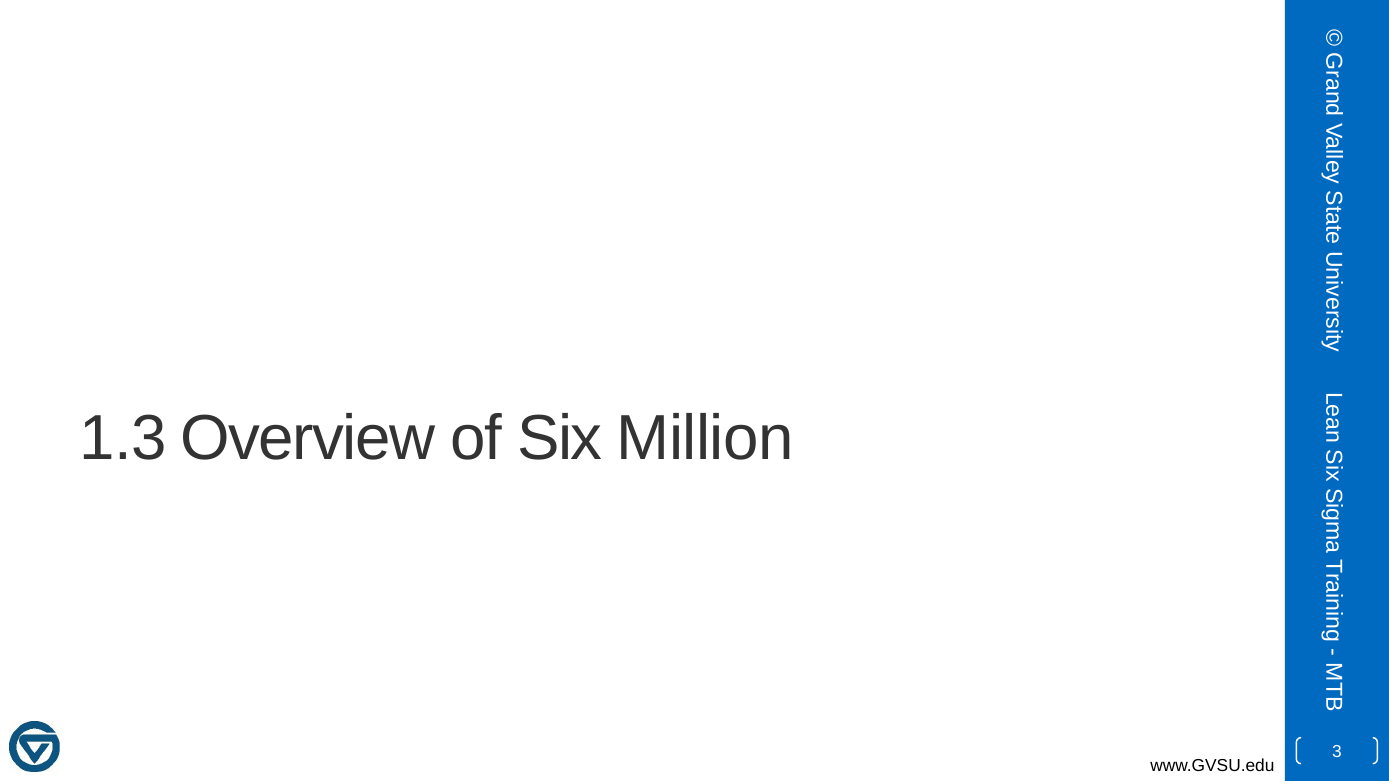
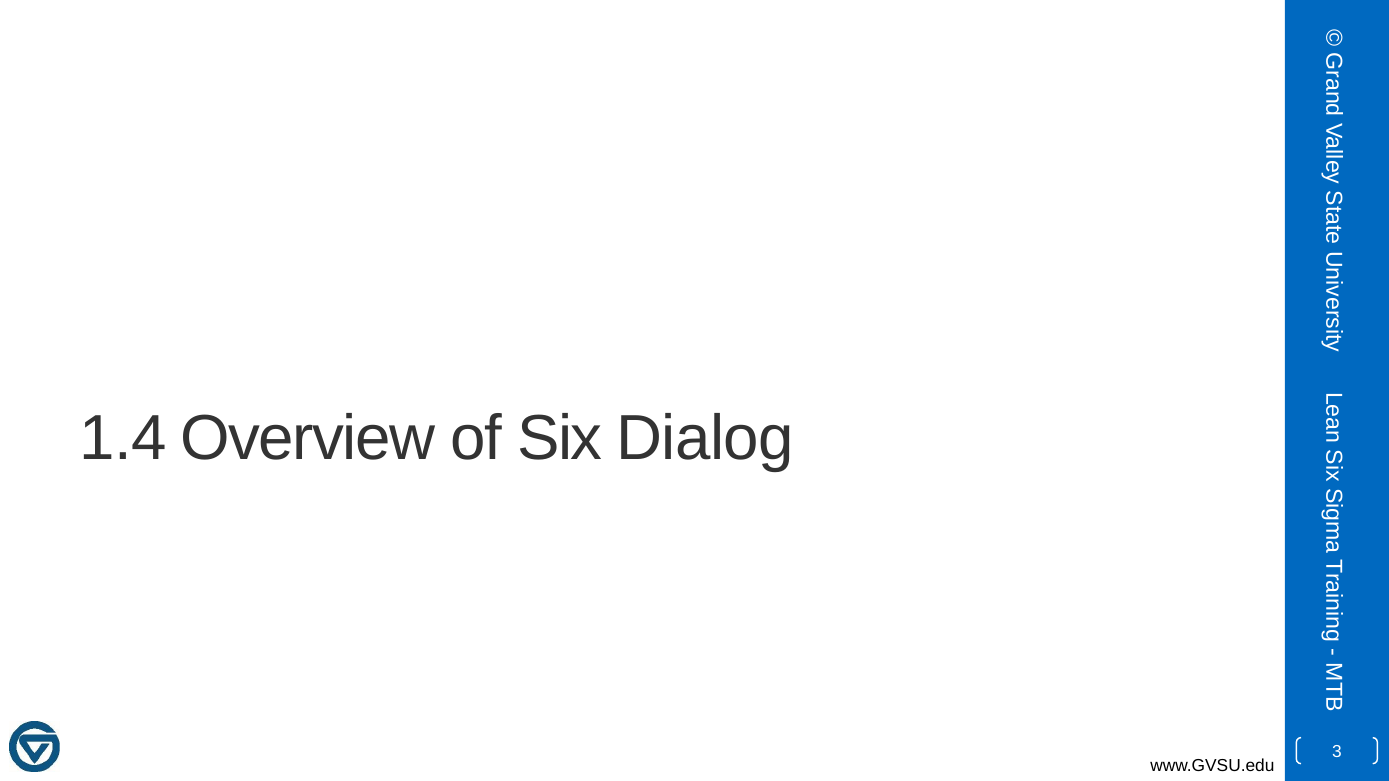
1.3: 1.3 -> 1.4
Million: Million -> Dialog
